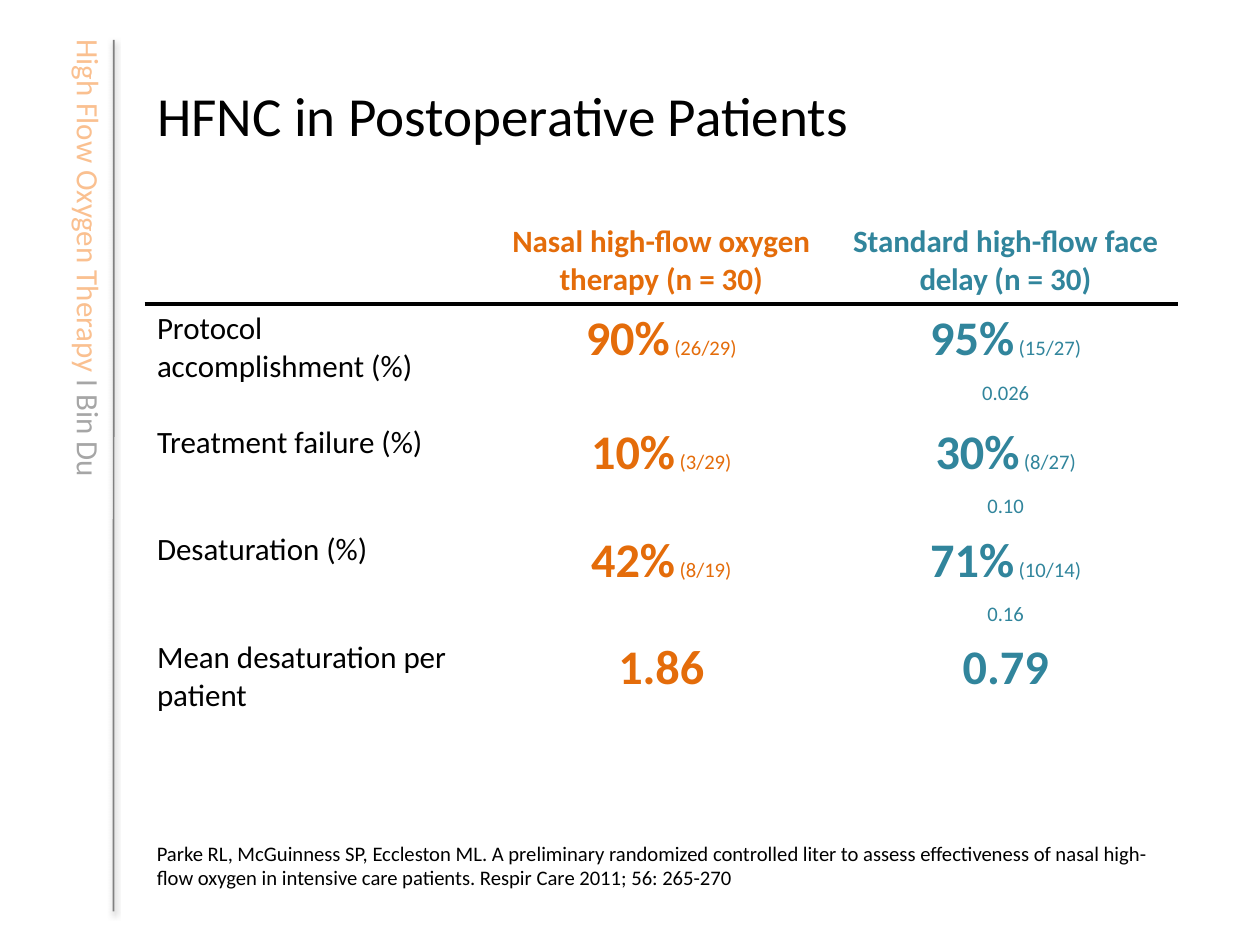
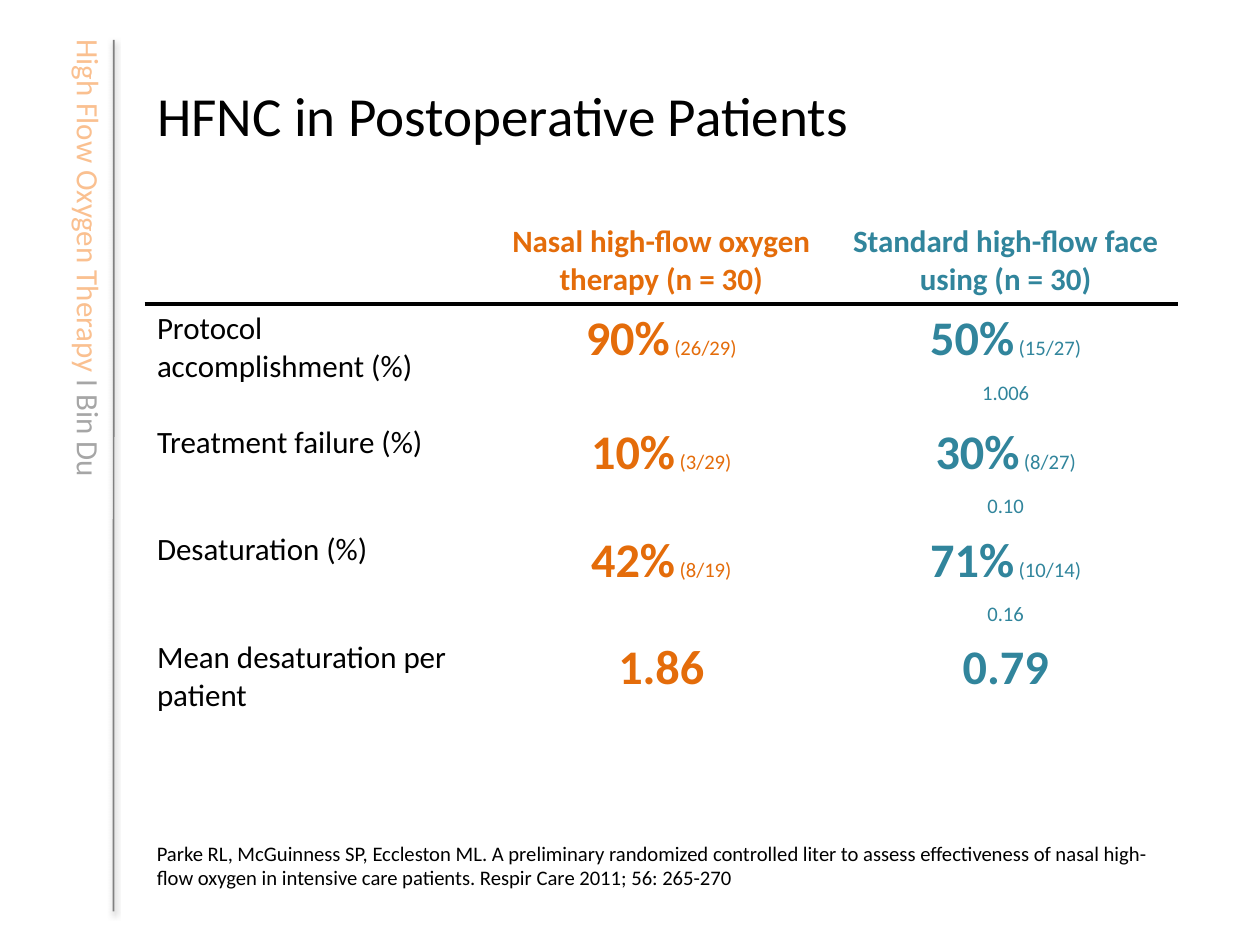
delay: delay -> using
95%: 95% -> 50%
0.026: 0.026 -> 1.006
